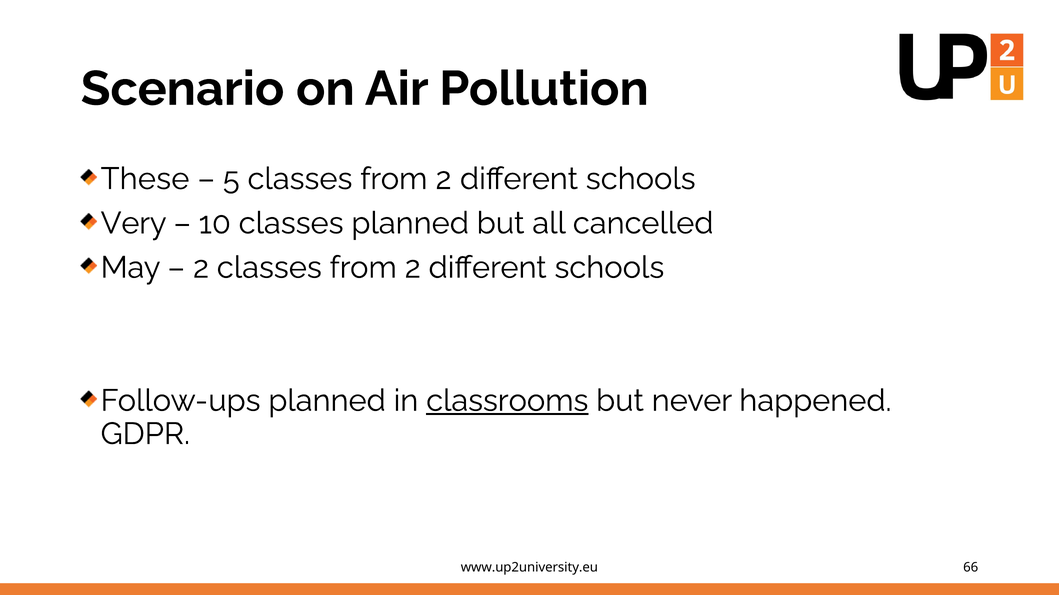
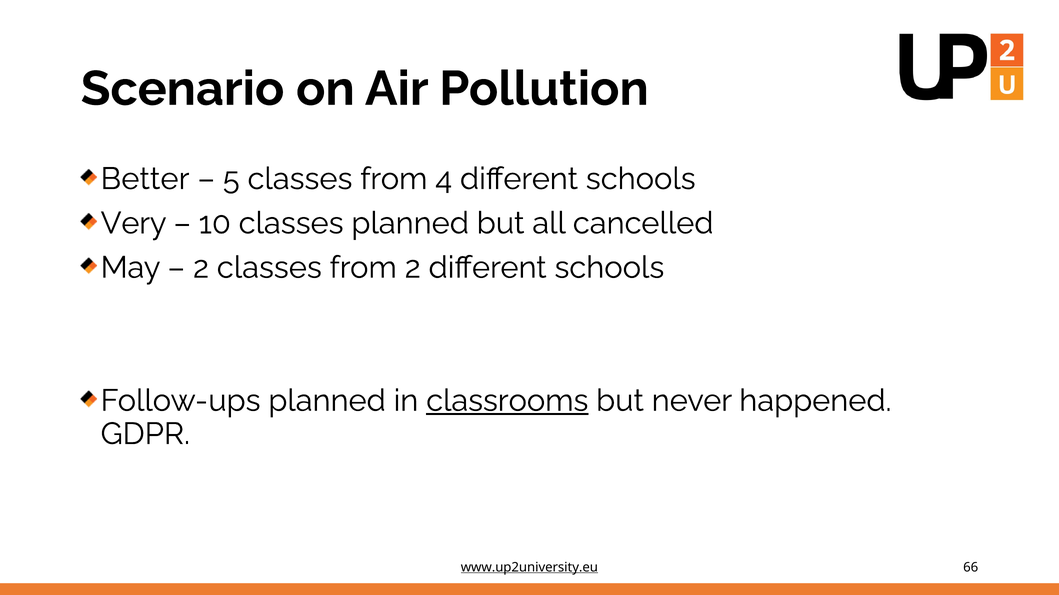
These: These -> Better
5 classes from 2: 2 -> 4
www.up2university.eu underline: none -> present
